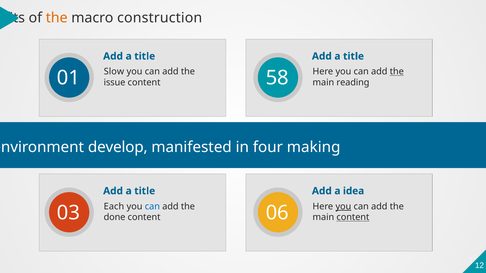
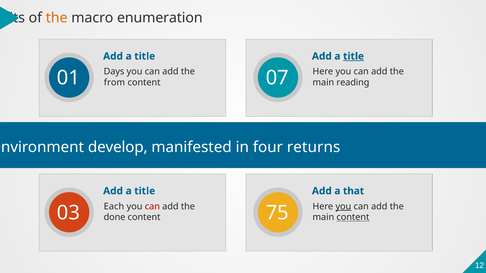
construction: construction -> enumeration
title at (354, 56) underline: none -> present
Slow: Slow -> Days
the at (397, 72) underline: present -> none
issue: issue -> from
58: 58 -> 07
making: making -> returns
idea: idea -> that
can at (152, 207) colour: blue -> red
06: 06 -> 75
